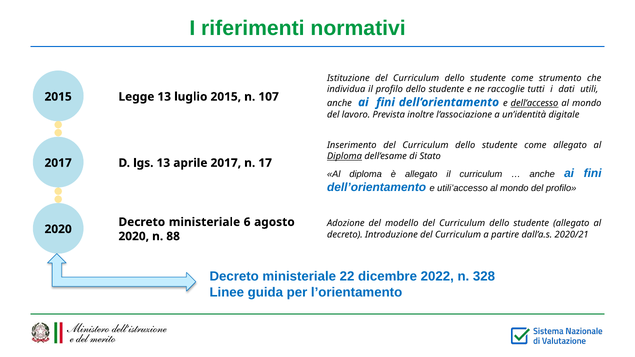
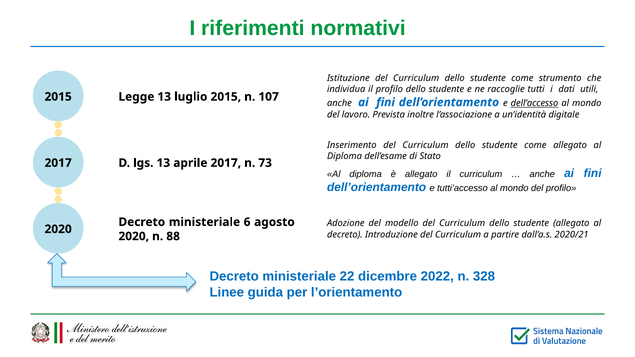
Diploma at (345, 156) underline: present -> none
17: 17 -> 73
utili’accesso: utili’accesso -> tutti’accesso
